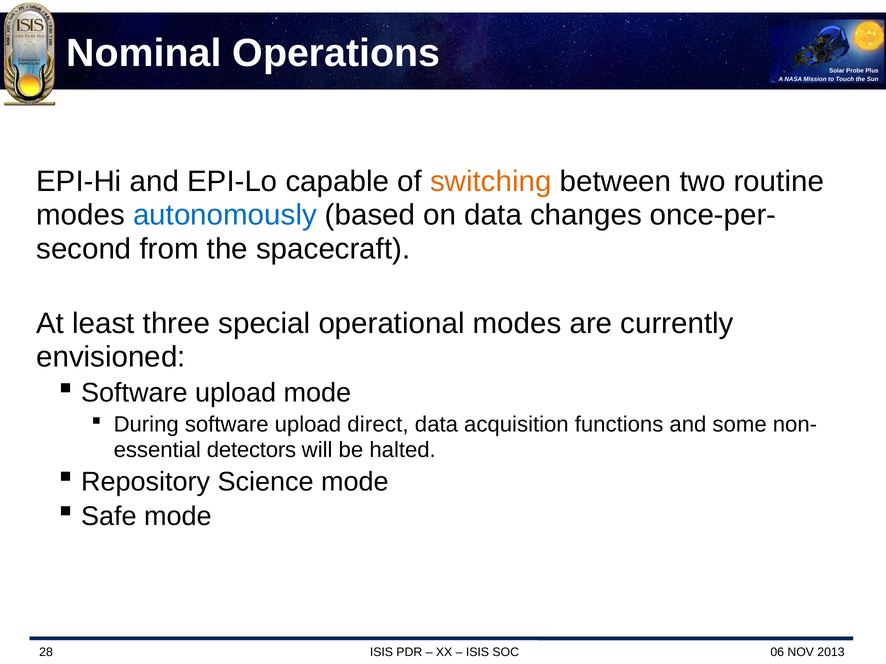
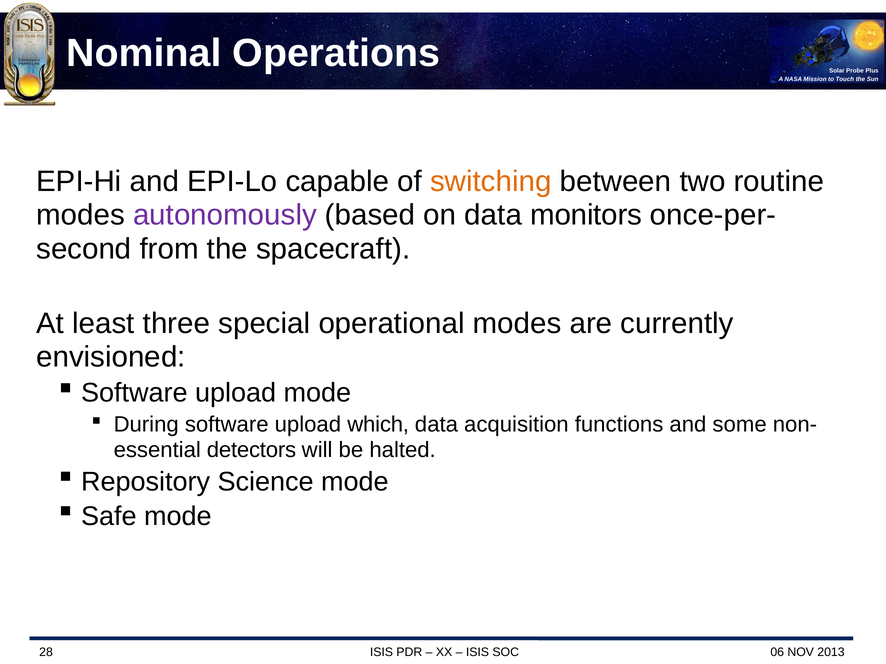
autonomously colour: blue -> purple
changes: changes -> monitors
direct: direct -> which
